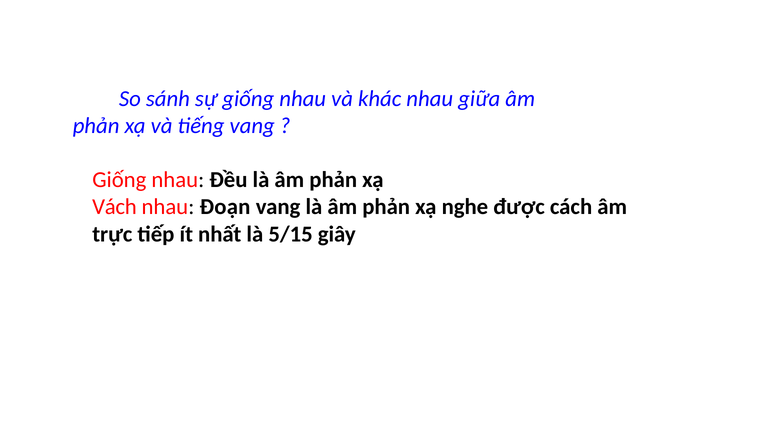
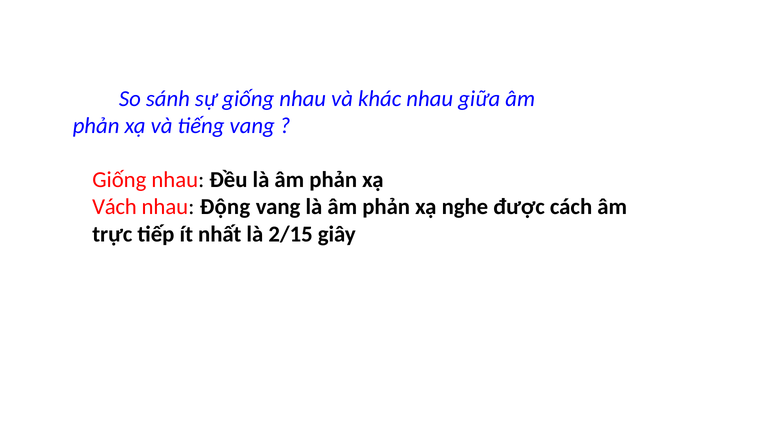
Đoạn: Đoạn -> Động
5/15: 5/15 -> 2/15
